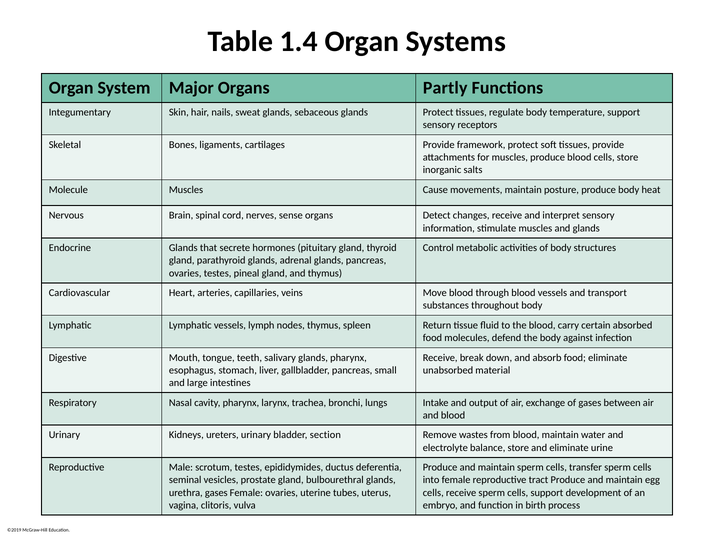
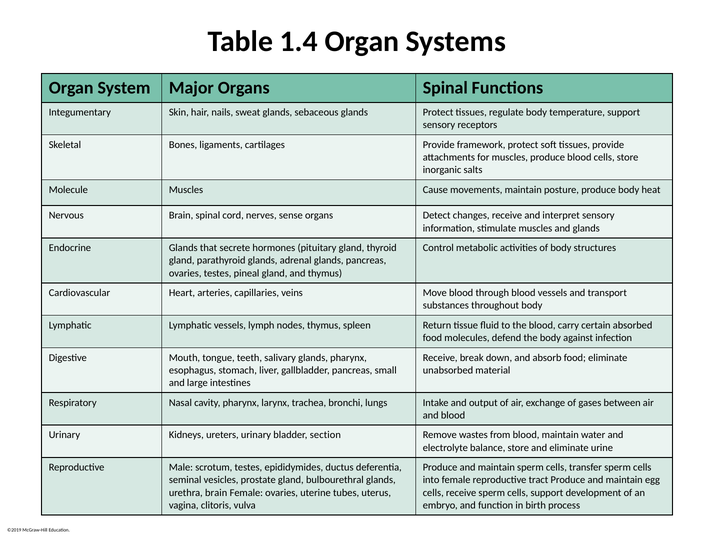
Organs Partly: Partly -> Spinal
urethra gases: gases -> brain
